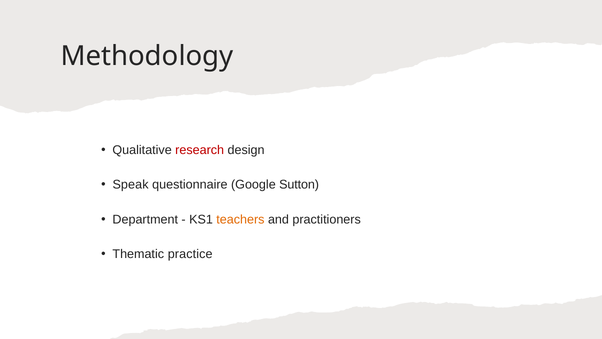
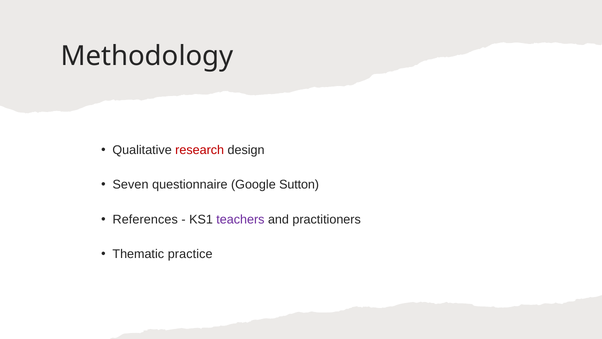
Speak: Speak -> Seven
Department: Department -> References
teachers colour: orange -> purple
